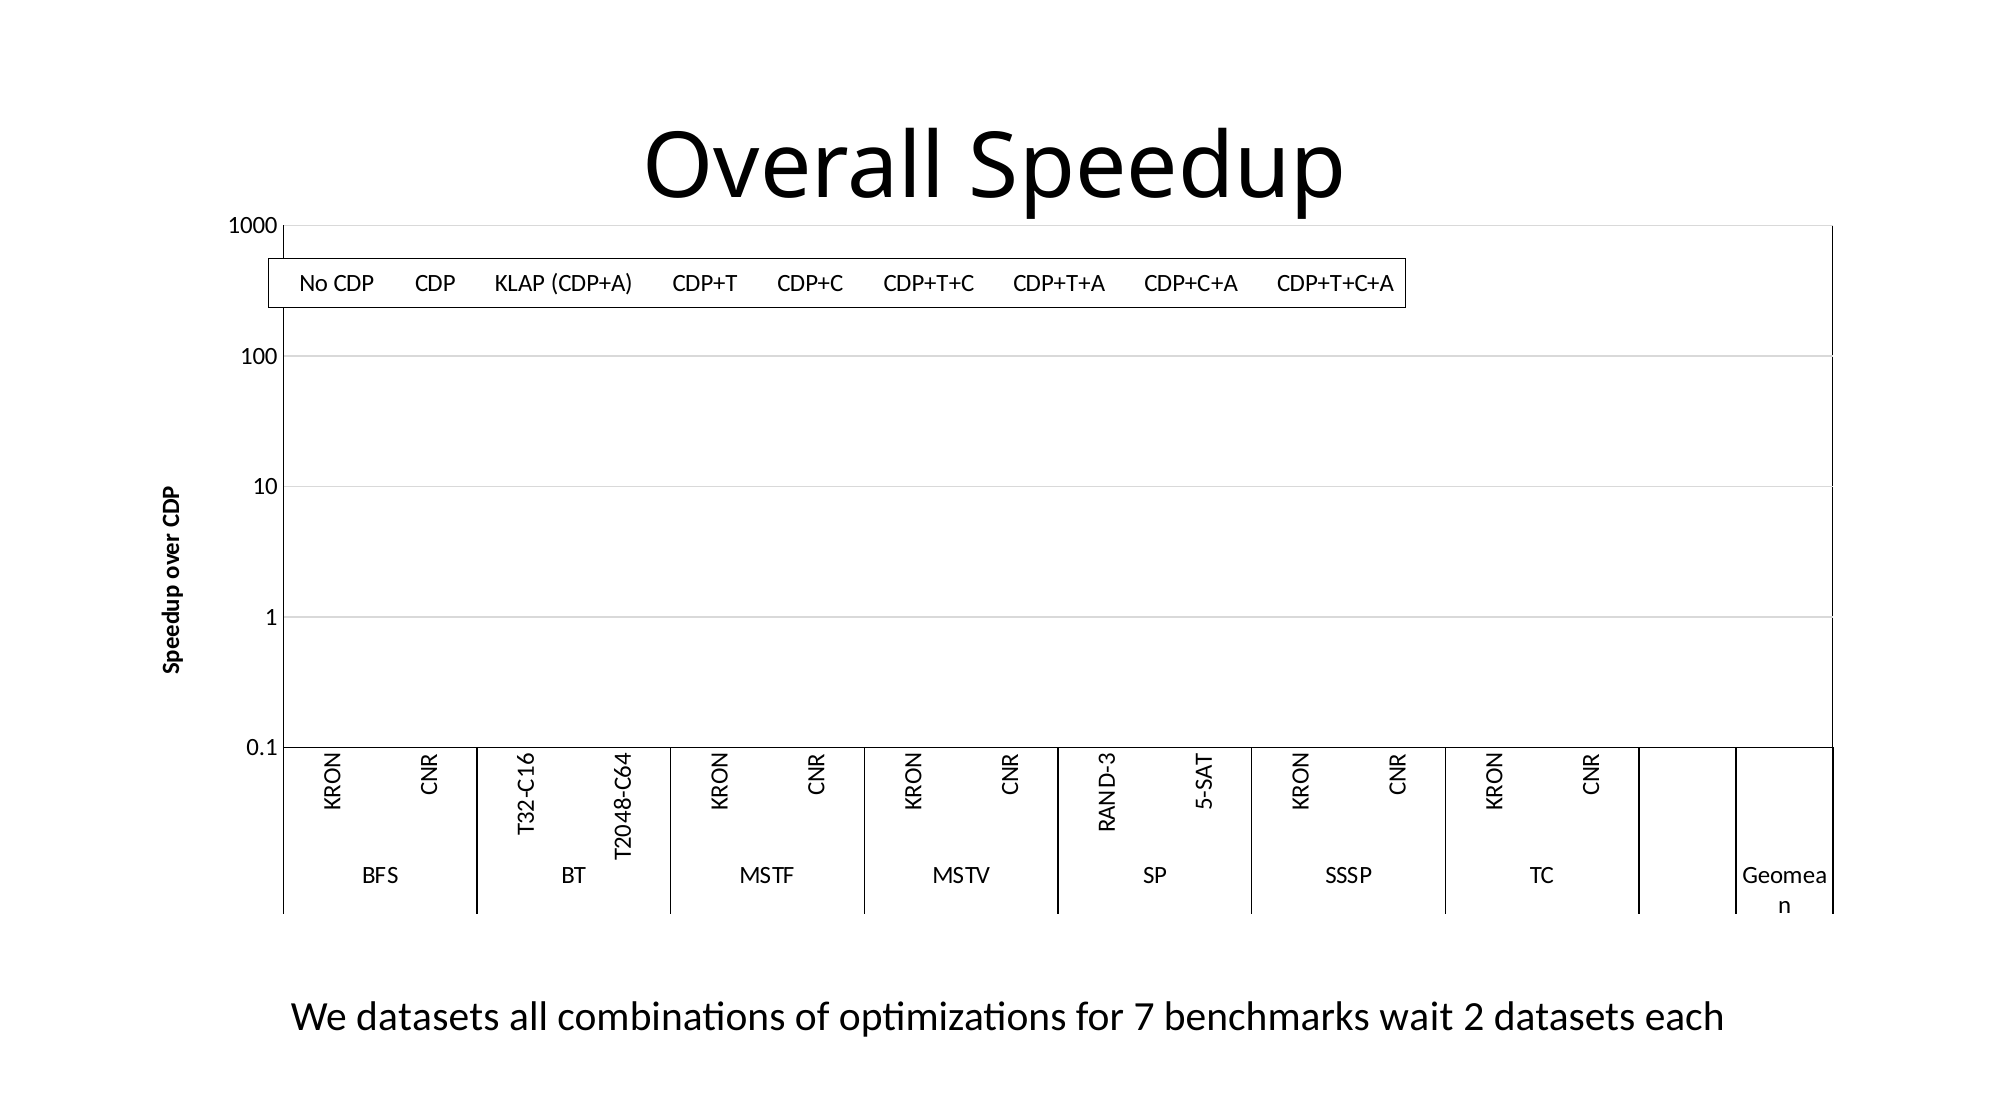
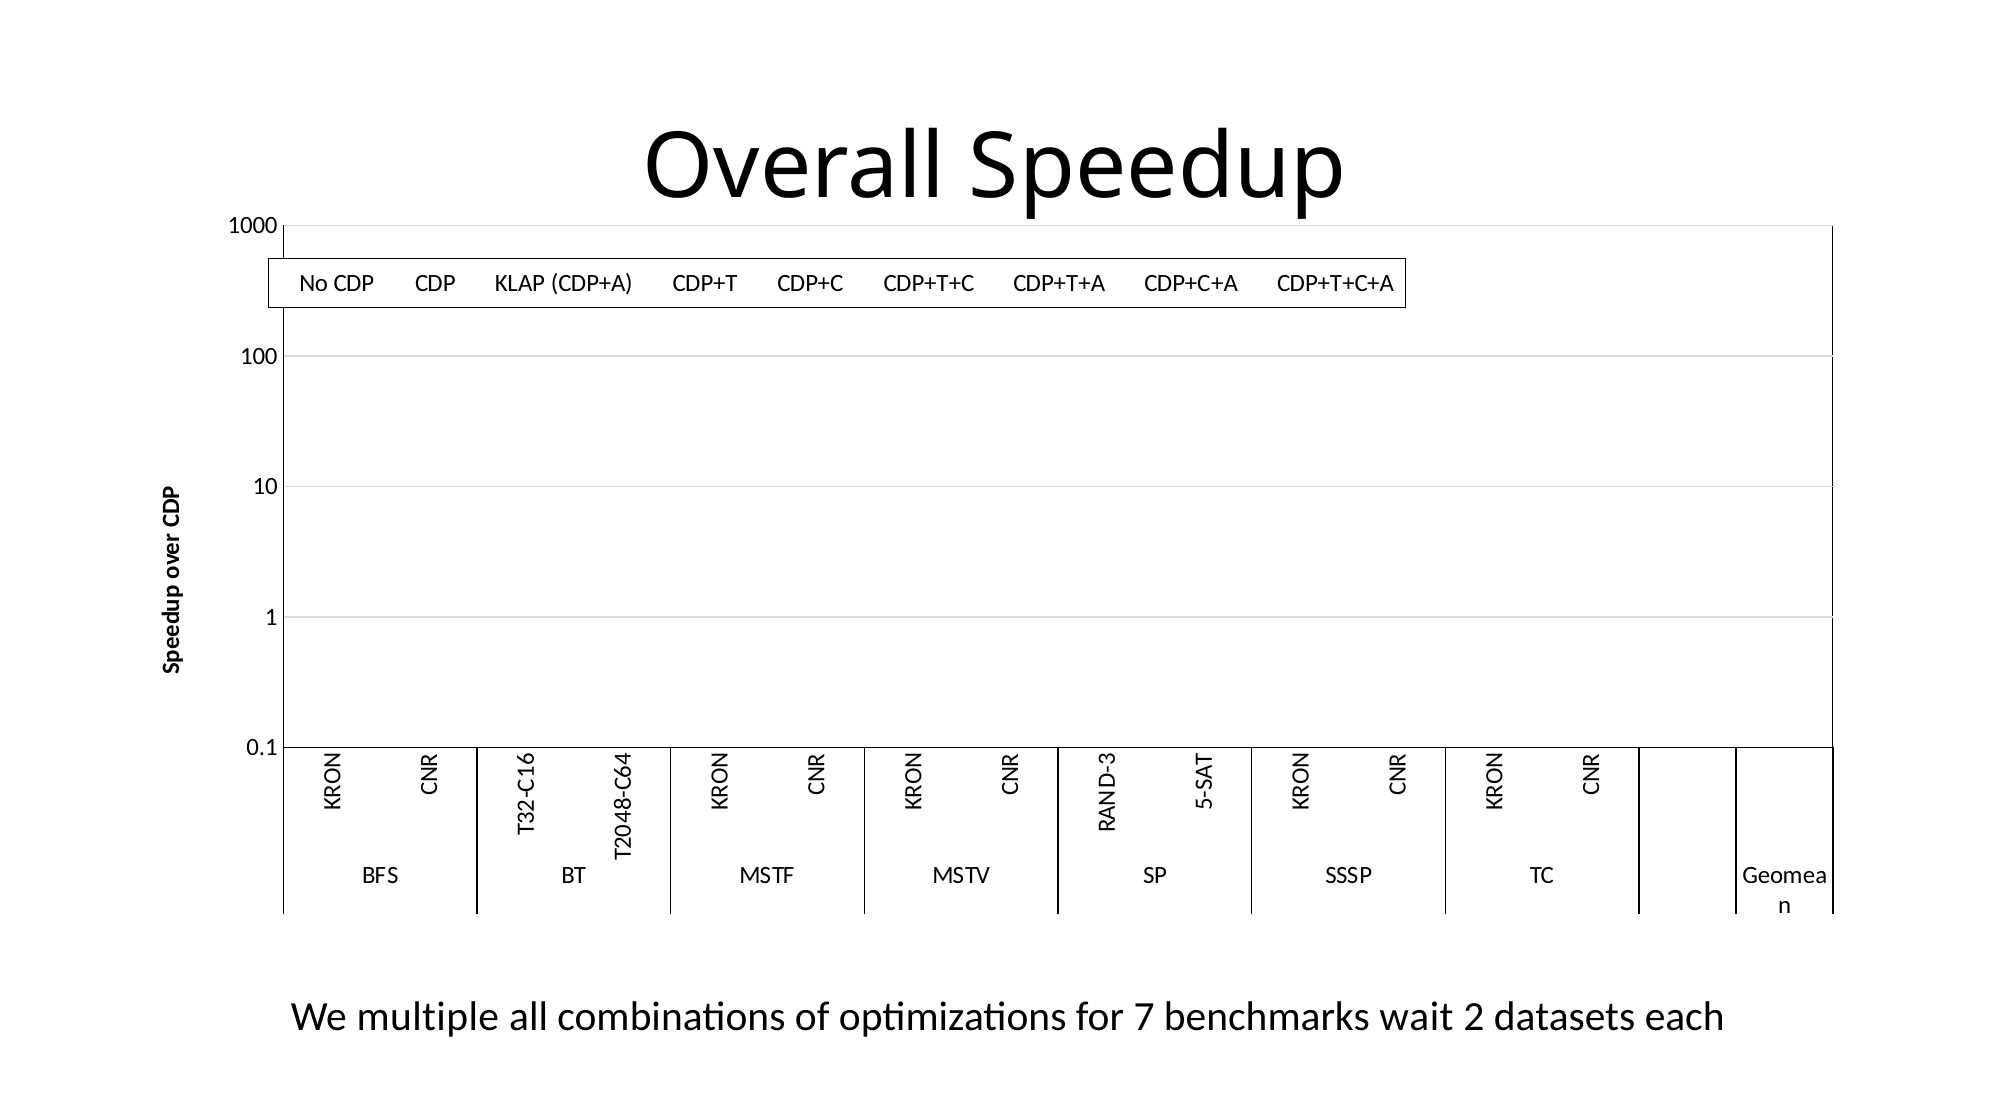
We datasets: datasets -> multiple
